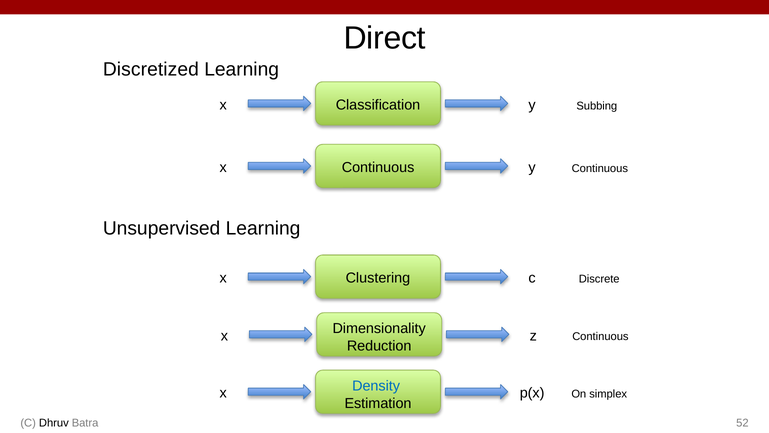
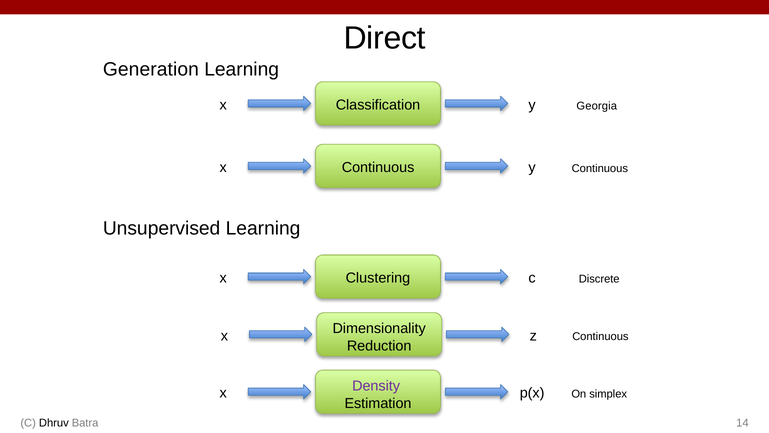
Discretized: Discretized -> Generation
Subbing: Subbing -> Georgia
Density colour: blue -> purple
52: 52 -> 14
